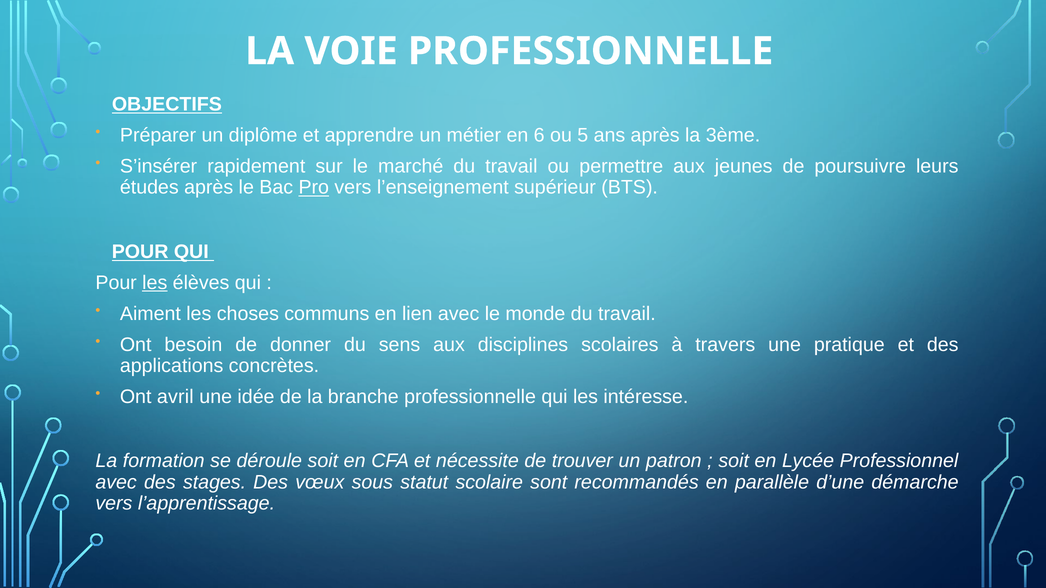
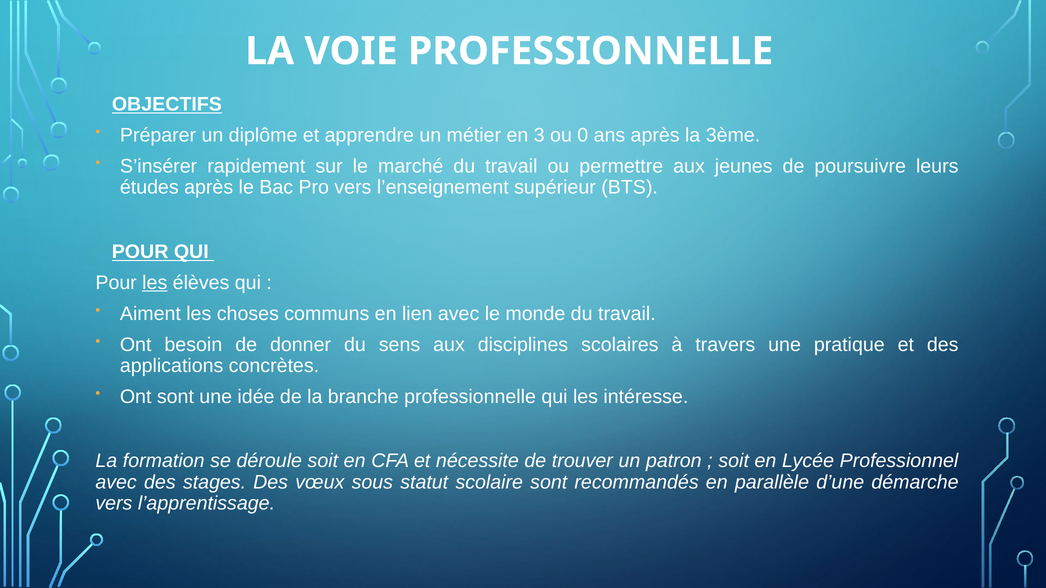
6: 6 -> 3
5: 5 -> 0
Pro underline: present -> none
Ont avril: avril -> sont
